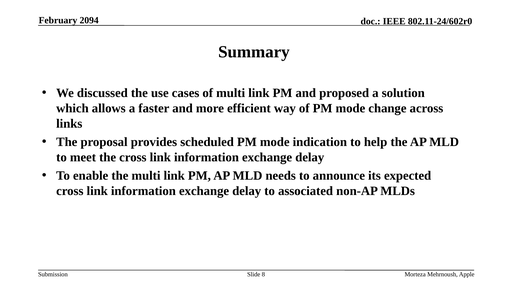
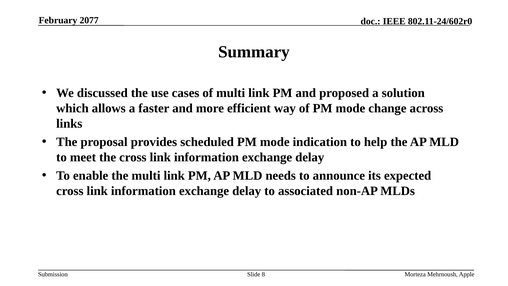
2094: 2094 -> 2077
